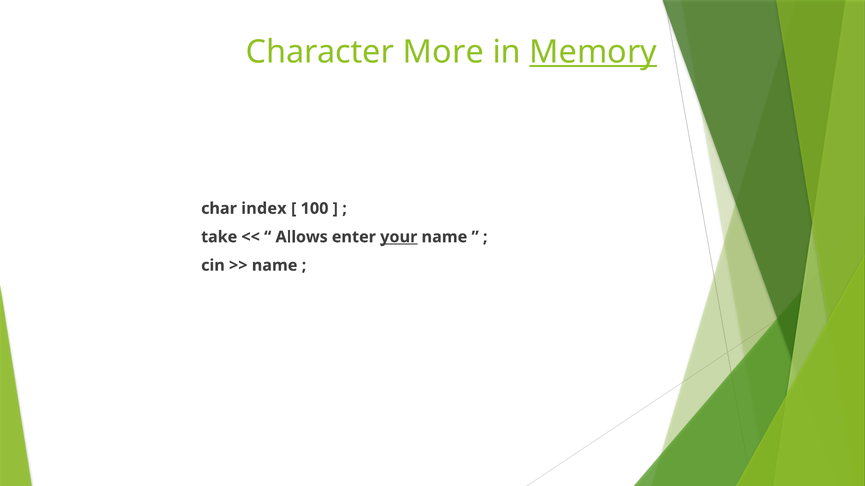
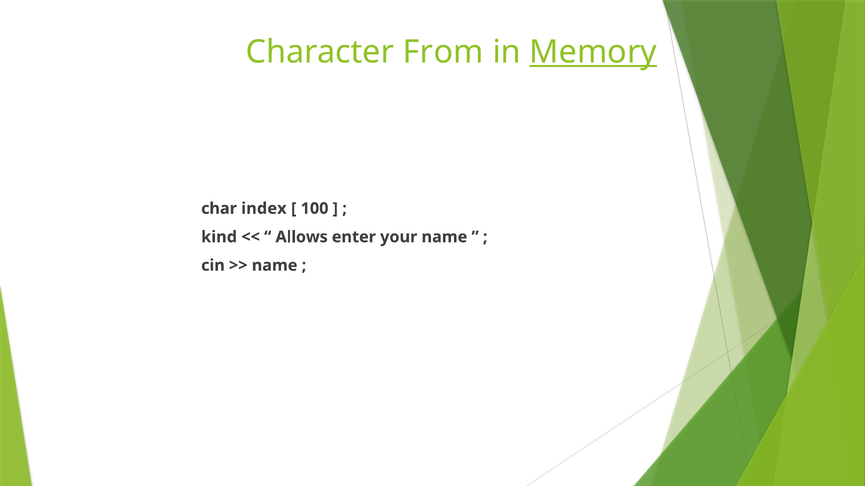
More: More -> From
take: take -> kind
your underline: present -> none
